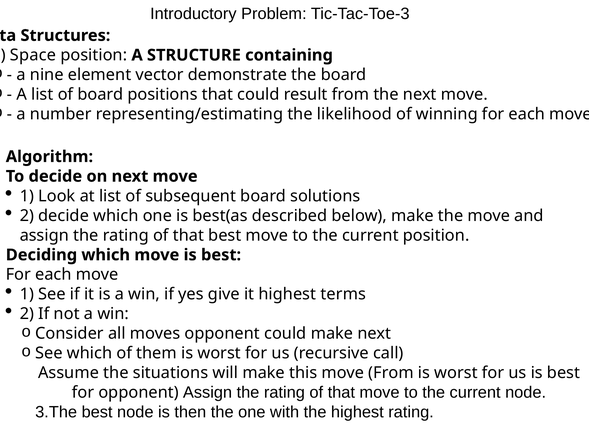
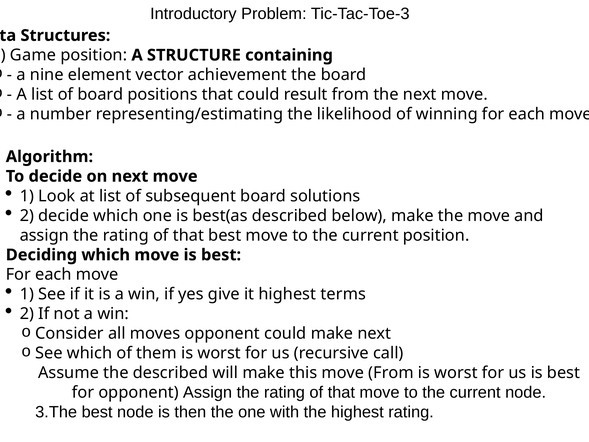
Space: Space -> Game
demonstrate: demonstrate -> achievement
the situations: situations -> described
